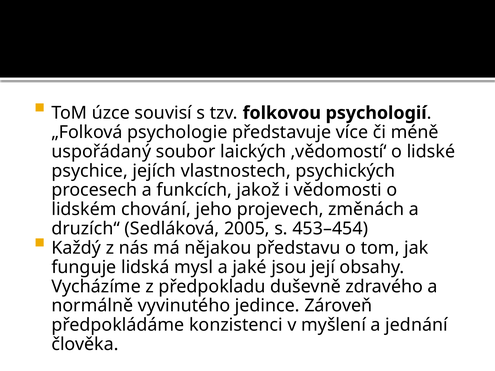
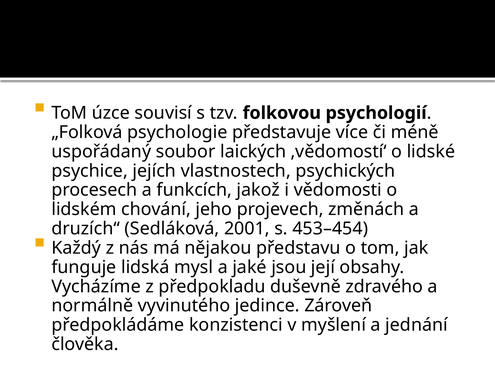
2005: 2005 -> 2001
